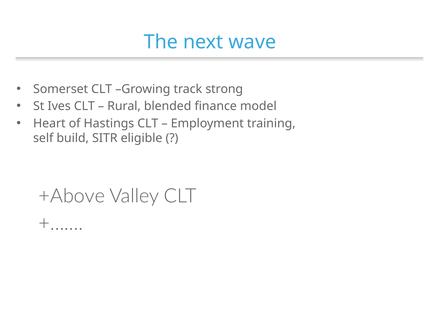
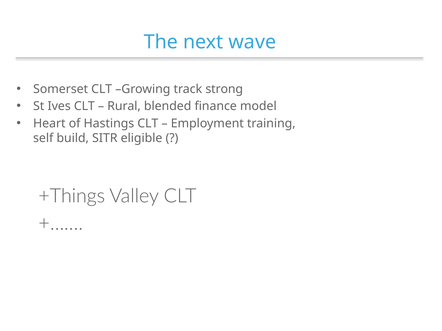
+Above: +Above -> +Things
